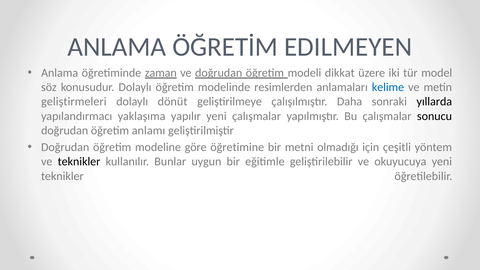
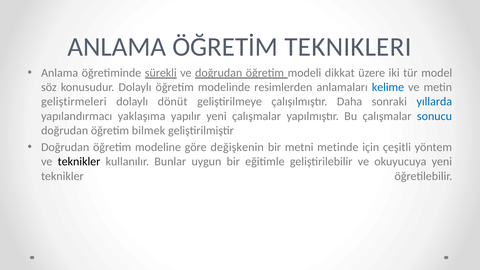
EDILMEYEN: EDILMEYEN -> TEKNIKLERI
zaman: zaman -> sürekli
yıllarda colour: black -> blue
sonucu colour: black -> blue
anlamı: anlamı -> bilmek
öğretimine: öğretimine -> değişkenin
olmadığı: olmadığı -> metinde
